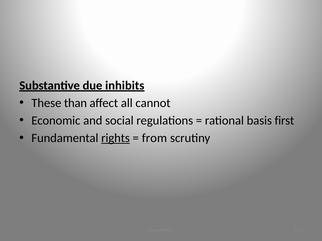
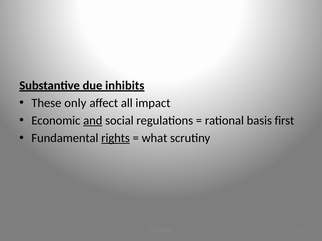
than: than -> only
cannot: cannot -> impact
and underline: none -> present
from: from -> what
